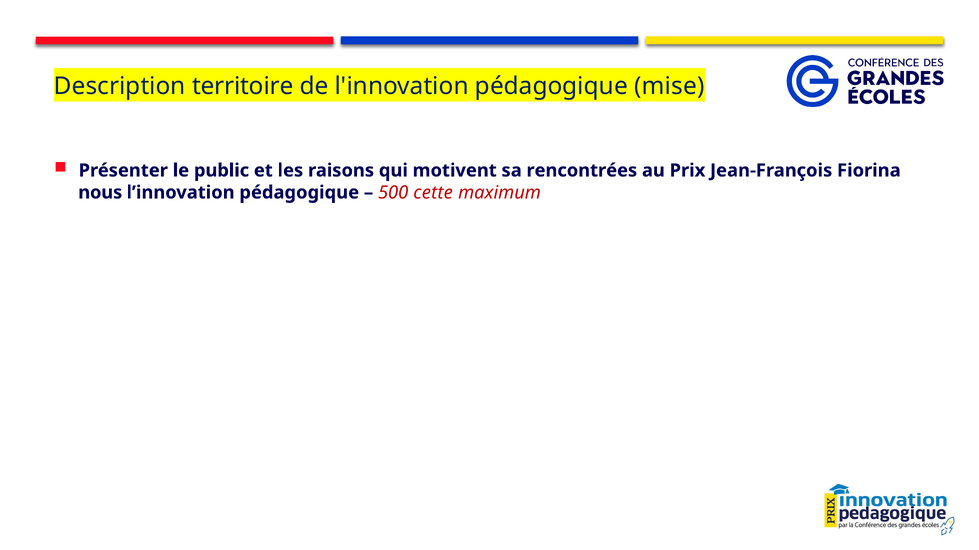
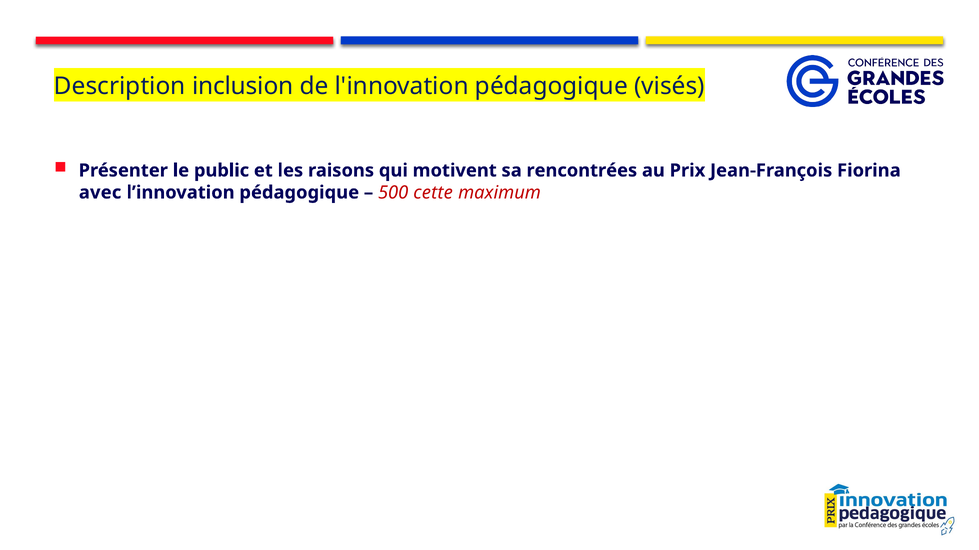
territoire: territoire -> inclusion
mise: mise -> visés
nous: nous -> avec
